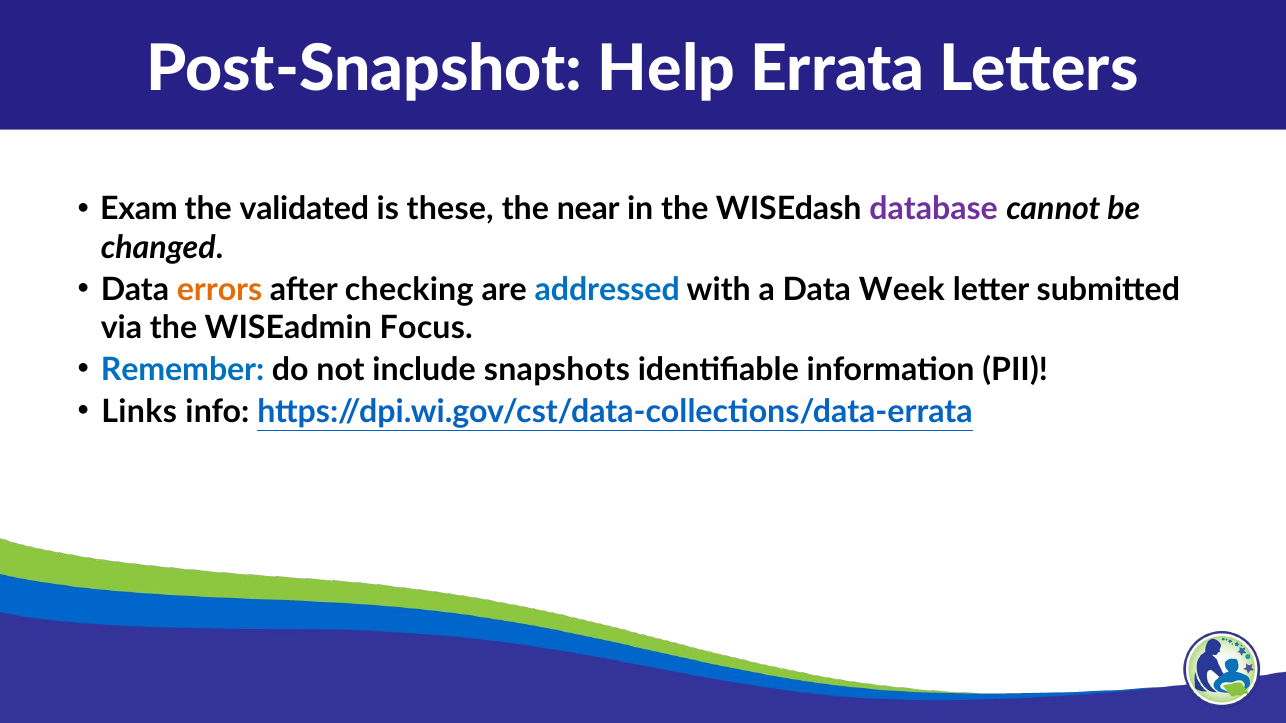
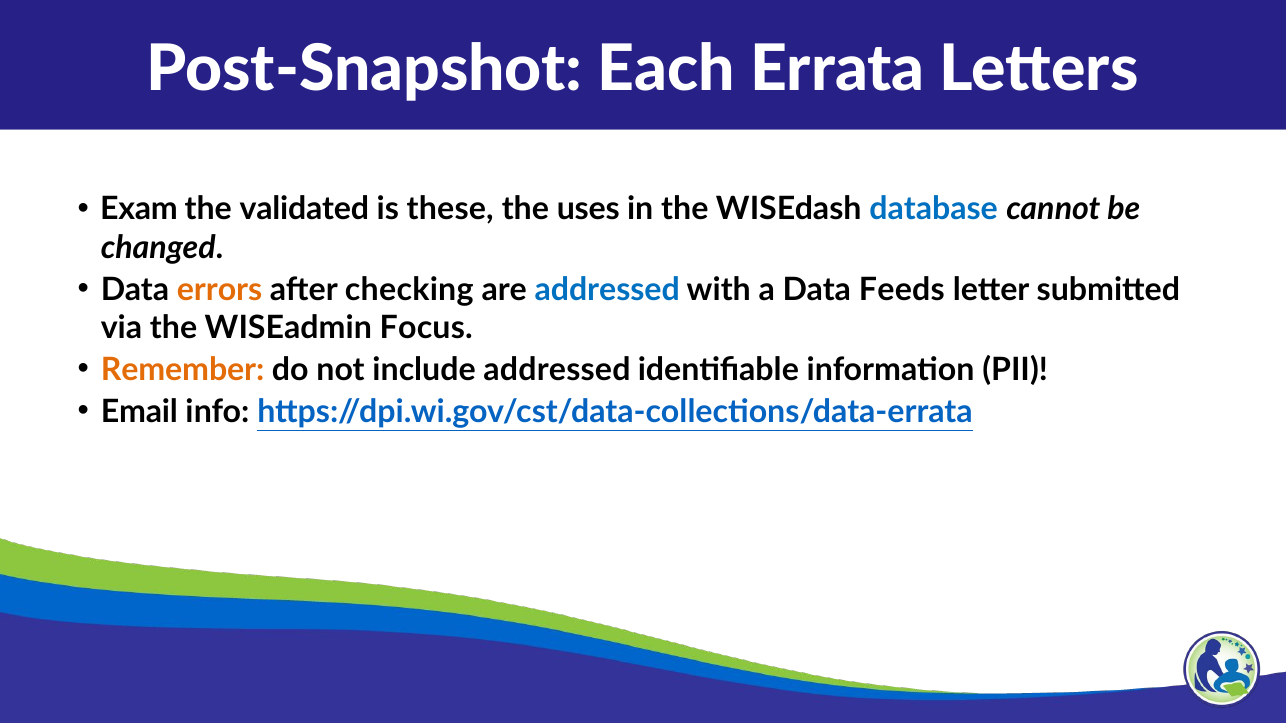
Help: Help -> Each
near: near -> uses
database colour: purple -> blue
Week: Week -> Feeds
Remember colour: blue -> orange
include snapshots: snapshots -> addressed
Links: Links -> Email
